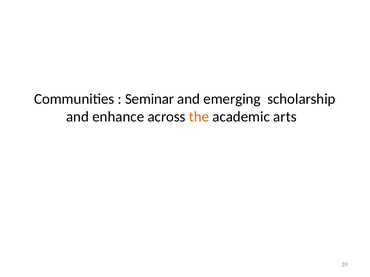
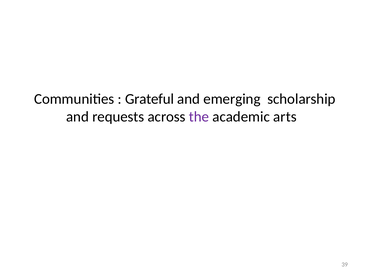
Seminar: Seminar -> Grateful
enhance: enhance -> requests
the colour: orange -> purple
